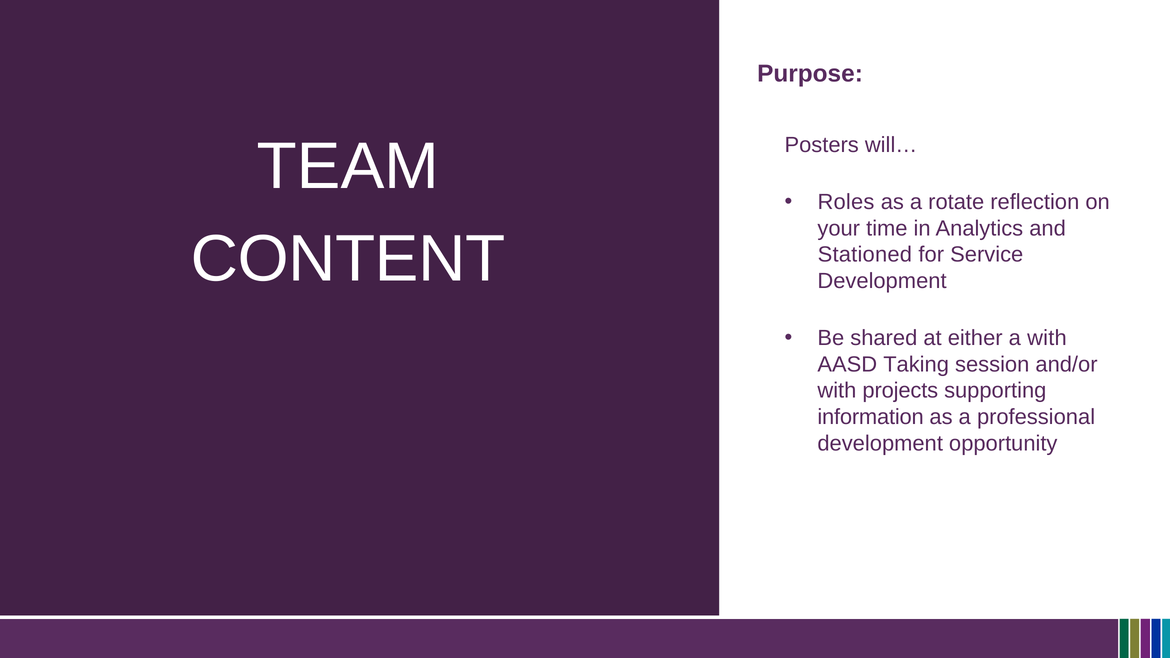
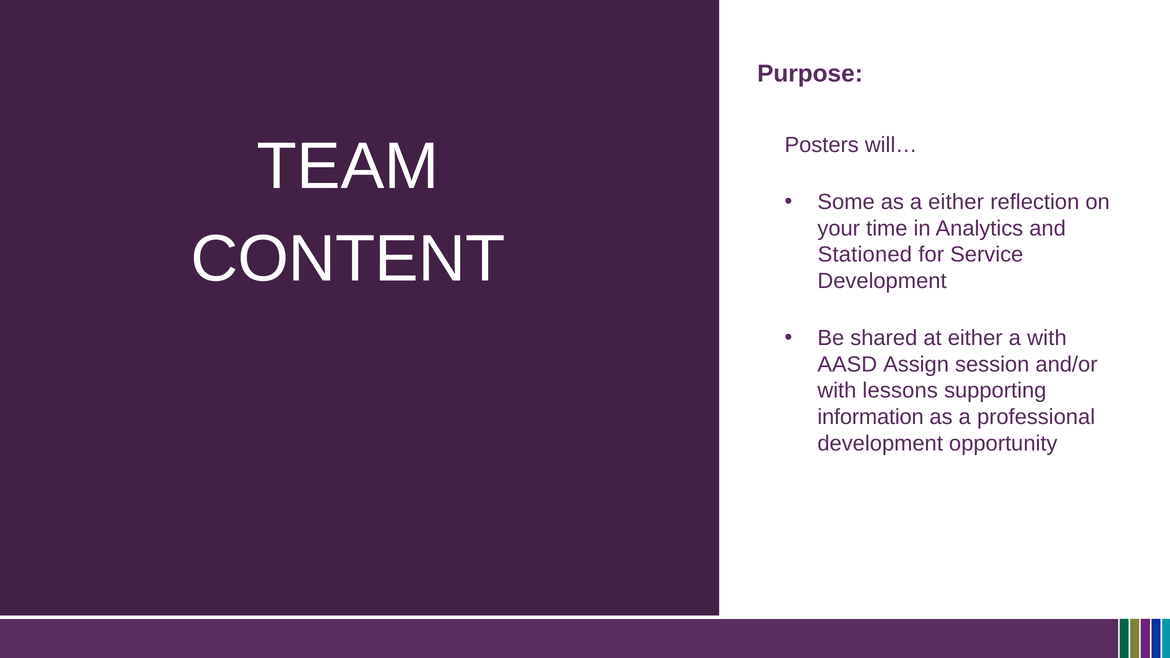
Roles: Roles -> Some
a rotate: rotate -> either
Taking: Taking -> Assign
projects: projects -> lessons
